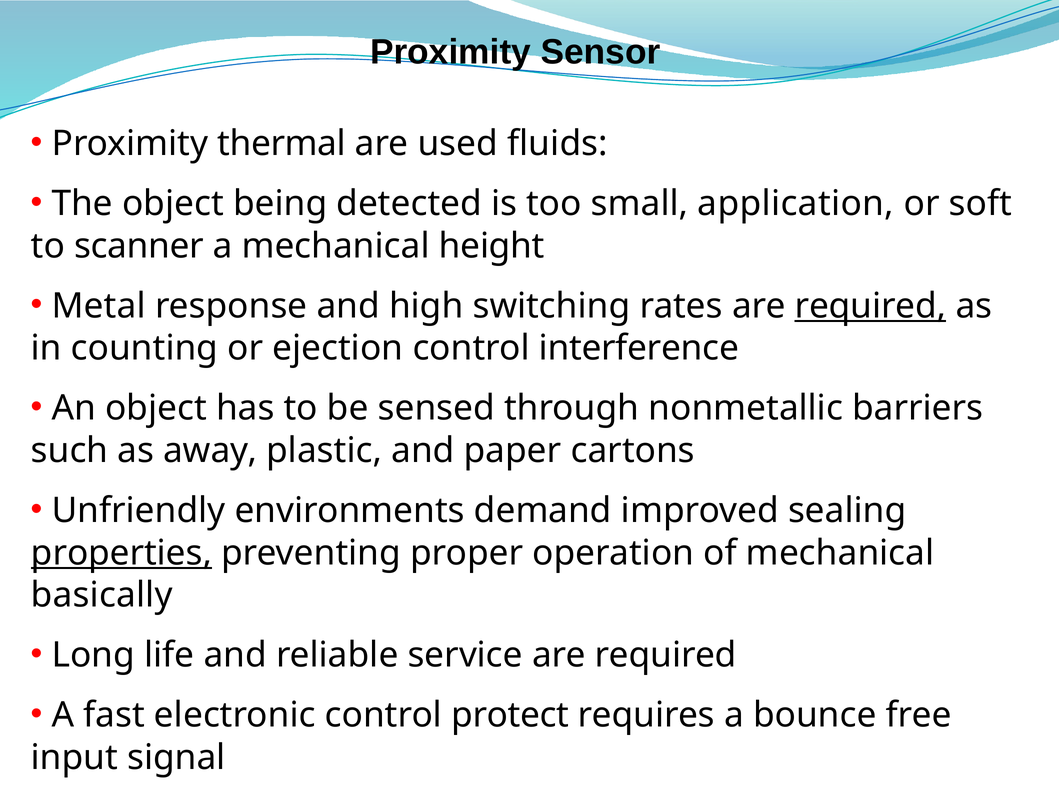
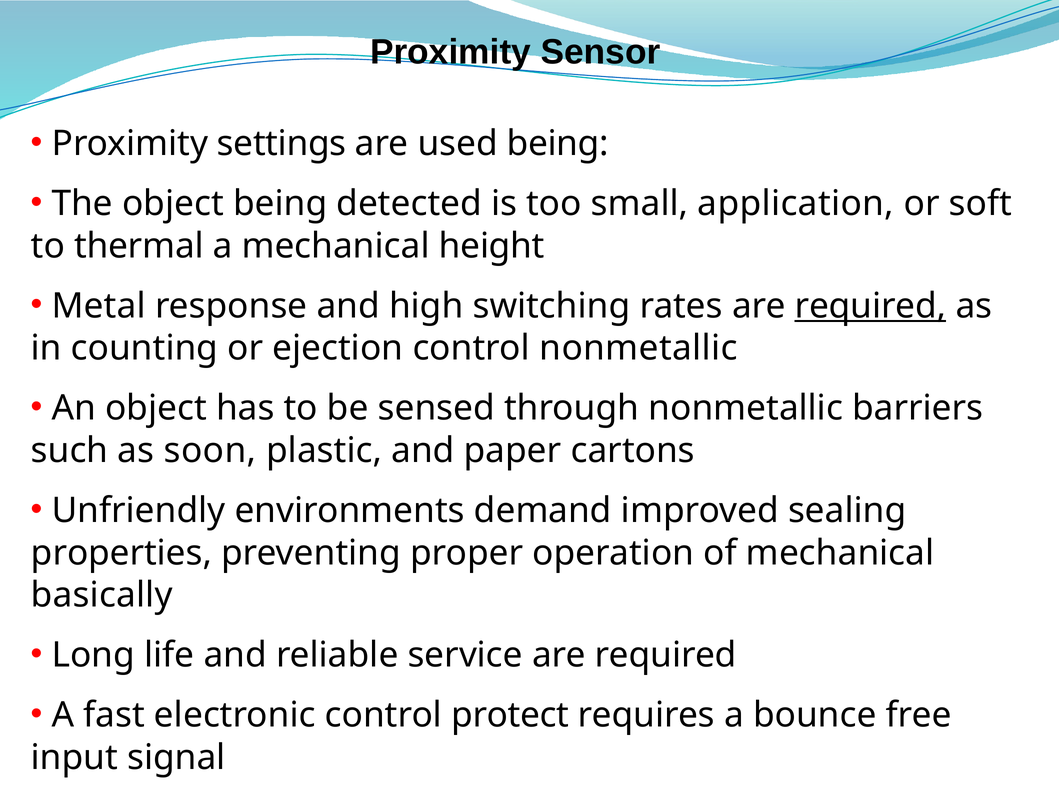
thermal: thermal -> settings
used fluids: fluids -> being
scanner: scanner -> thermal
control interference: interference -> nonmetallic
away: away -> soon
properties underline: present -> none
